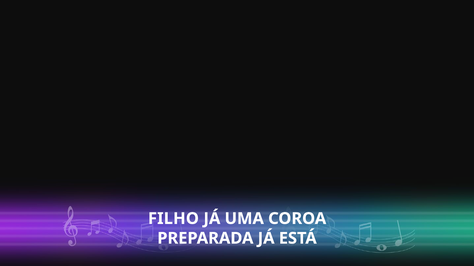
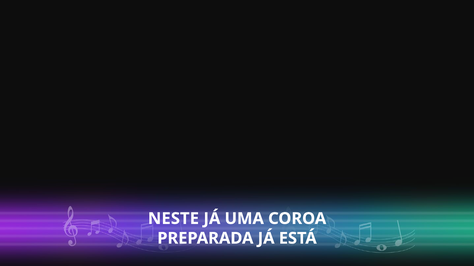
FILHO: FILHO -> NESTE
